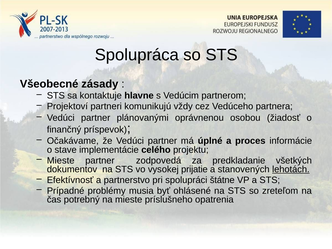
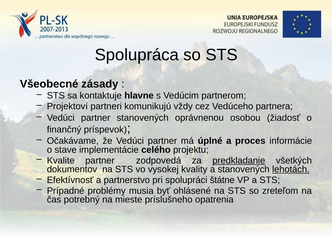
partner plánovanými: plánovanými -> stanovených
Mieste at (61, 160): Mieste -> Kvalite
predkladanie underline: none -> present
prijatie: prijatie -> kvality
